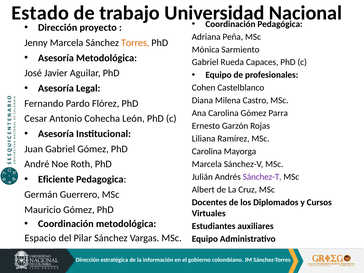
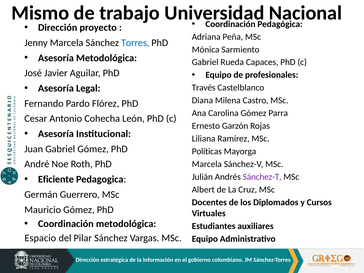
Estado: Estado -> Mismo
Torres colour: orange -> blue
Cohen: Cohen -> Través
Carolina at (207, 151): Carolina -> Políticas
